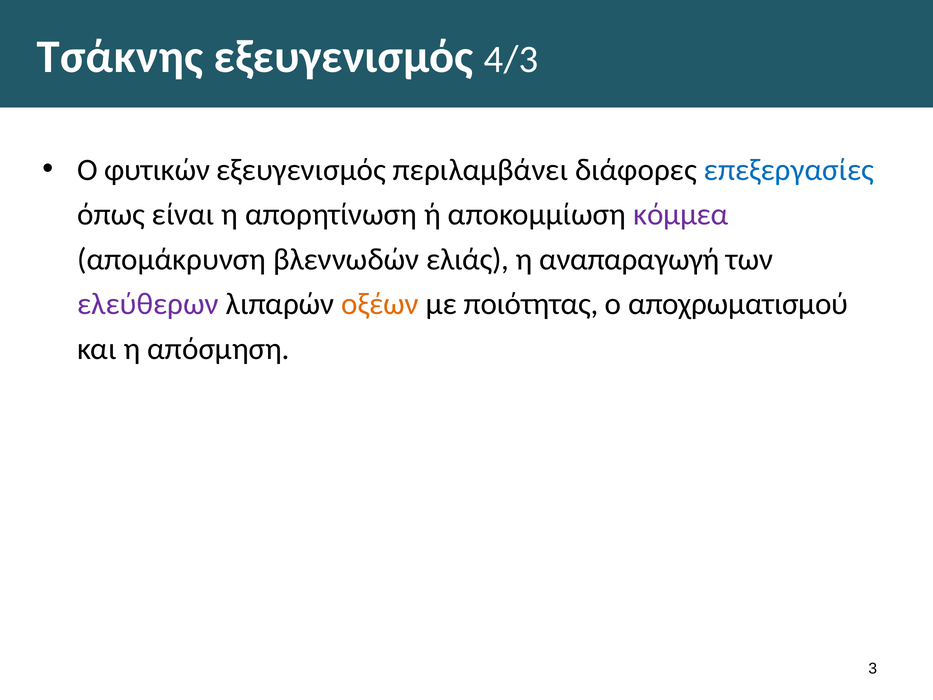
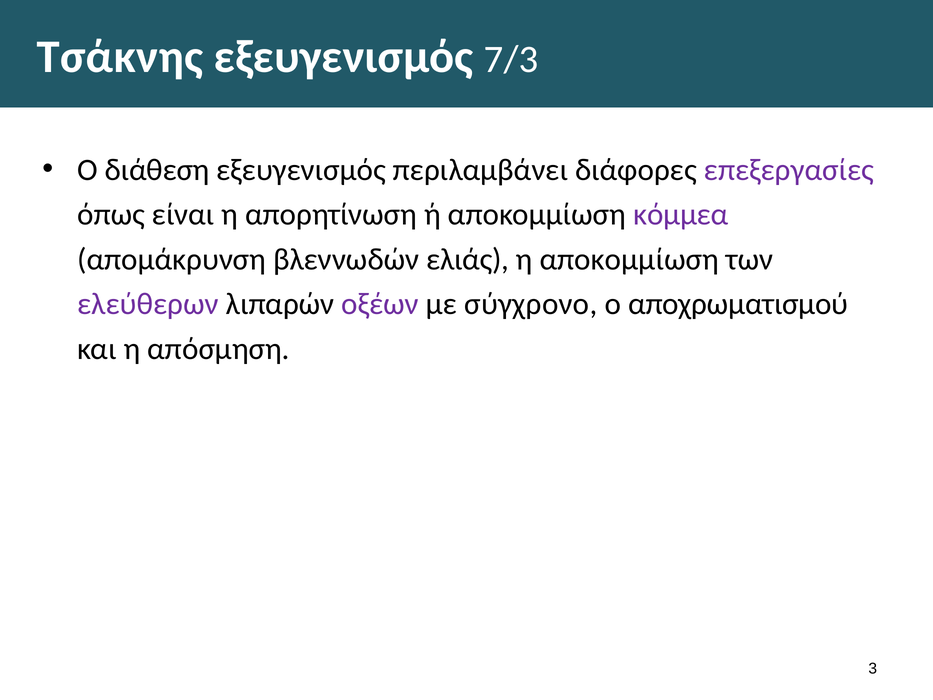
4/3: 4/3 -> 7/3
φυτικών: φυτικών -> διάθεση
επεξεργασίες colour: blue -> purple
η αναπαραγωγή: αναπαραγωγή -> αποκομμίωση
οξέων colour: orange -> purple
ποιότητας: ποιότητας -> σύγχρονο
